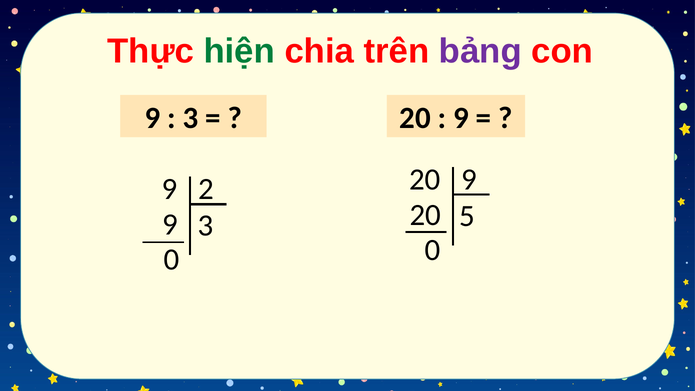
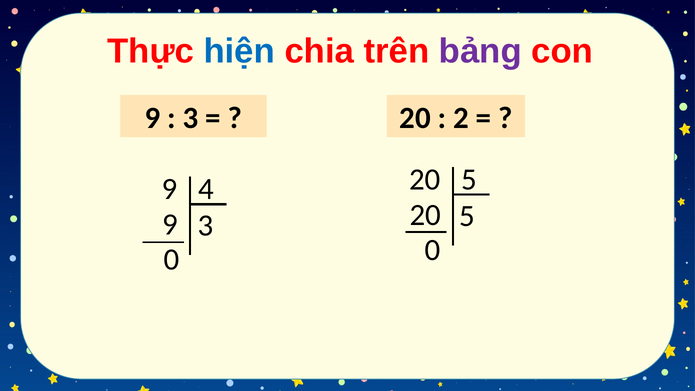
hiện colour: green -> blue
9 at (461, 118): 9 -> 2
20 9: 9 -> 5
2: 2 -> 4
